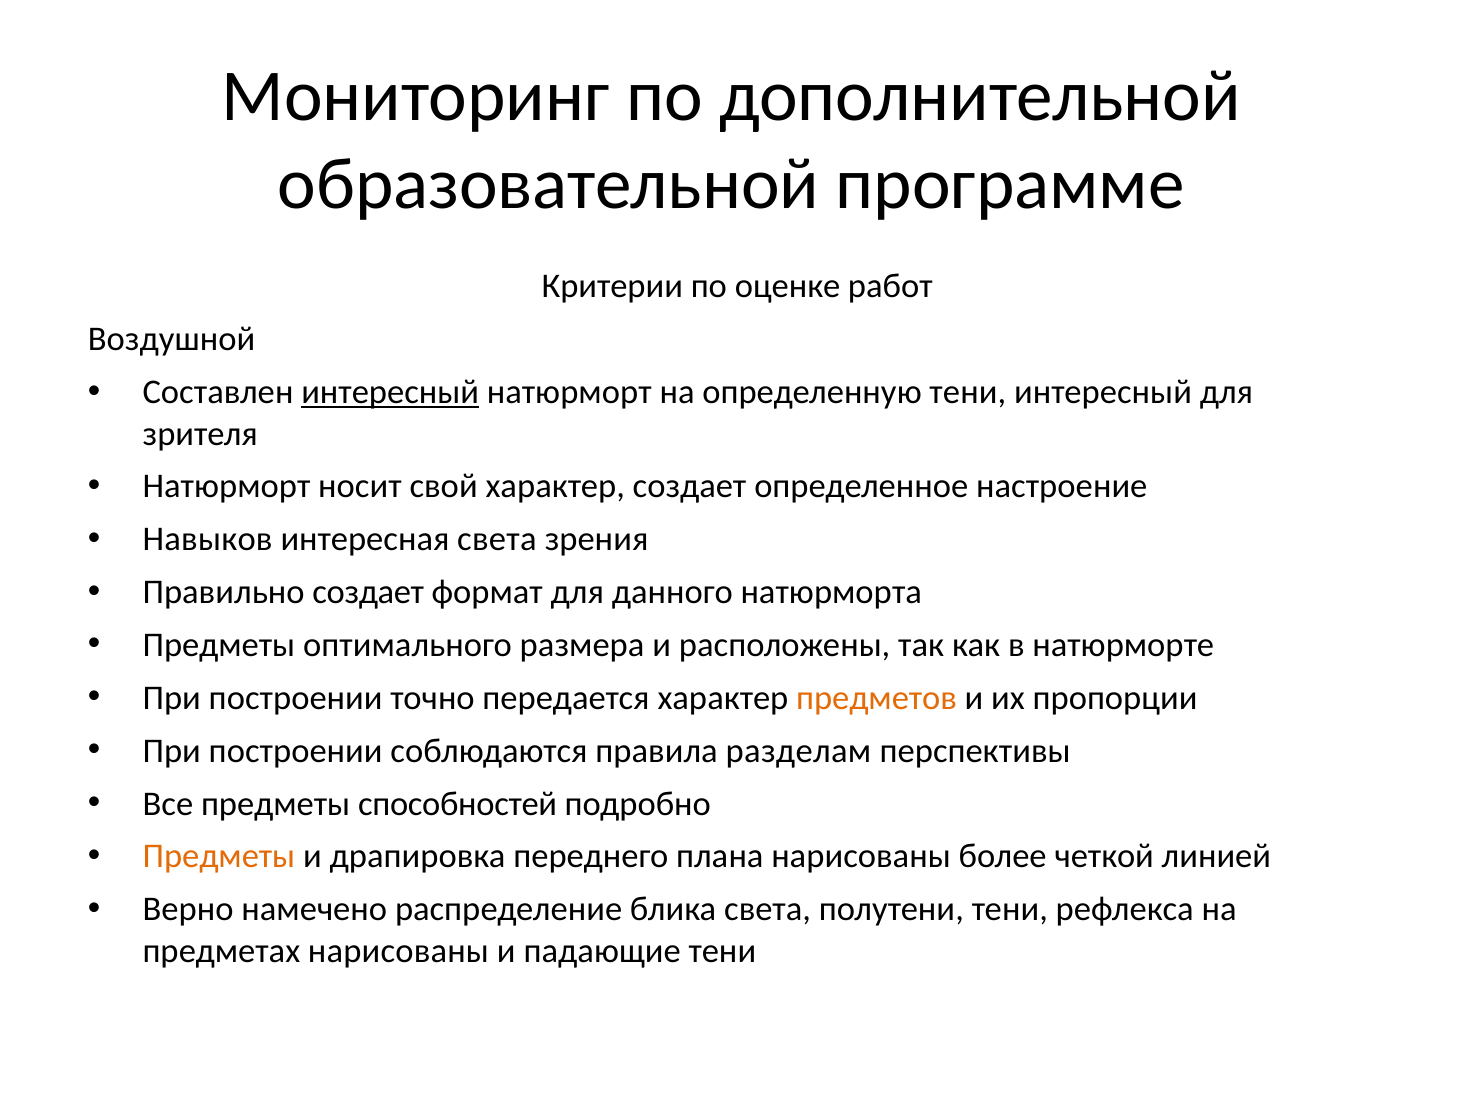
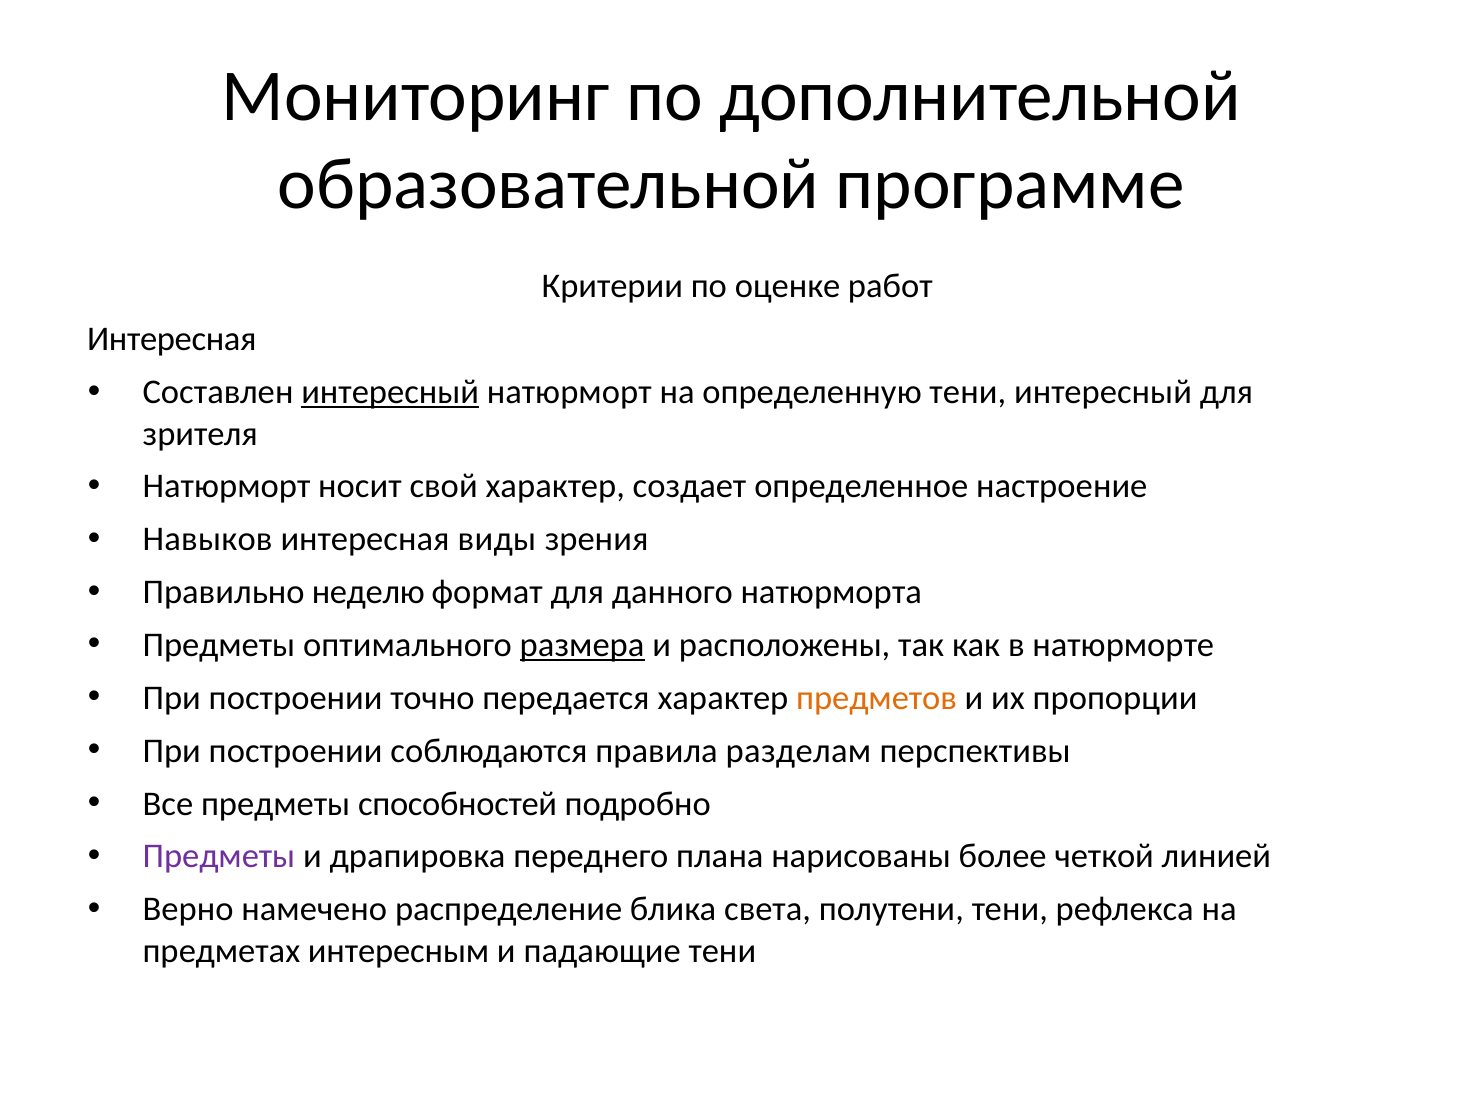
Воздушной at (172, 339): Воздушной -> Интересная
интересная света: света -> виды
Правильно создает: создает -> неделю
размера underline: none -> present
Предметы at (219, 857) colour: orange -> purple
предметах нарисованы: нарисованы -> интересным
